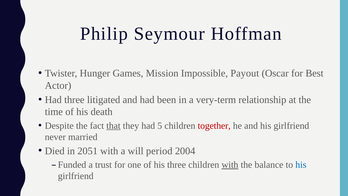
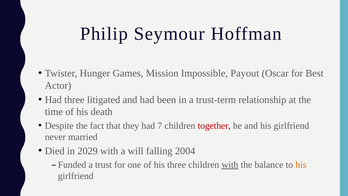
very-term: very-term -> trust-term
that underline: present -> none
5: 5 -> 7
2051: 2051 -> 2029
period: period -> falling
his at (301, 165) colour: blue -> orange
